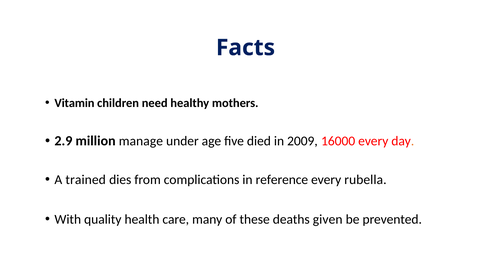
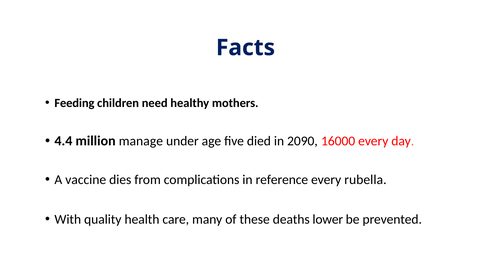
Vitamin: Vitamin -> Feeding
2.9: 2.9 -> 4.4
2009: 2009 -> 2090
trained: trained -> vaccine
given: given -> lower
